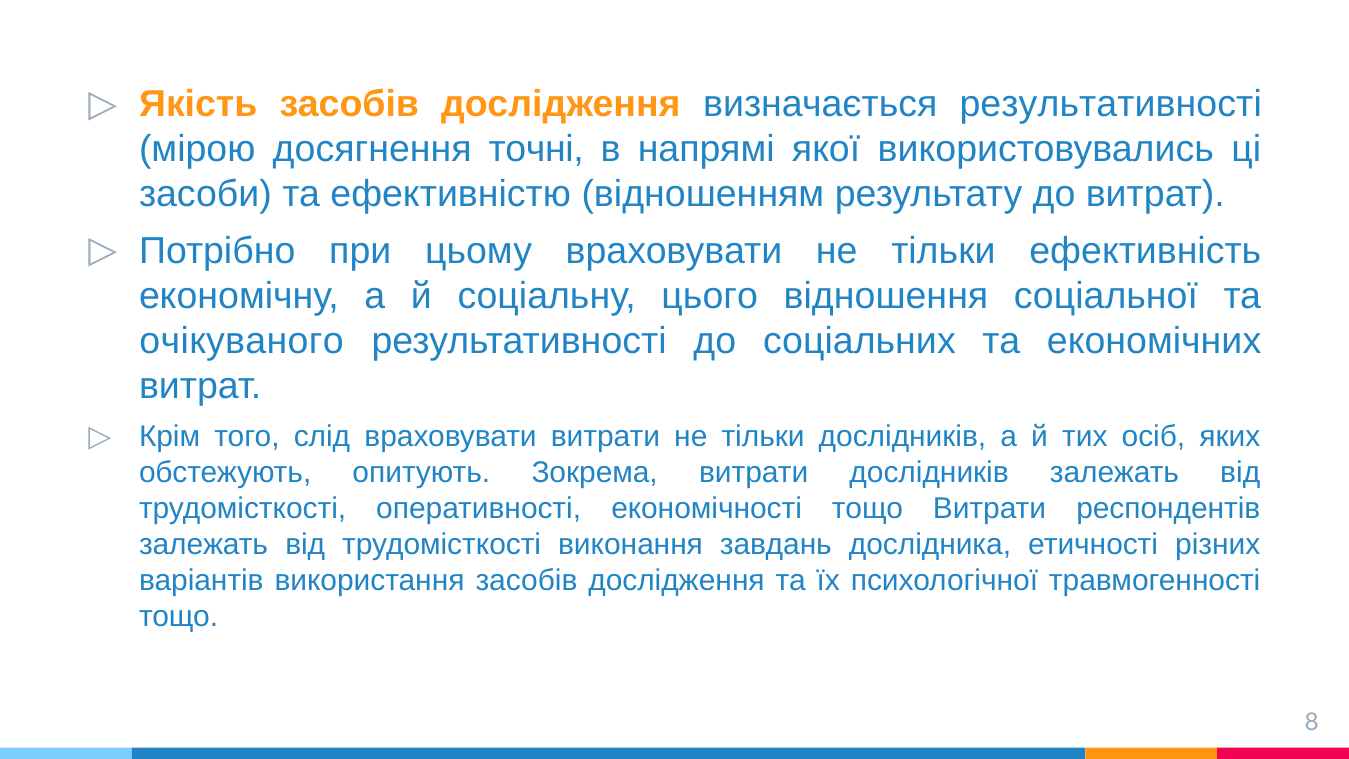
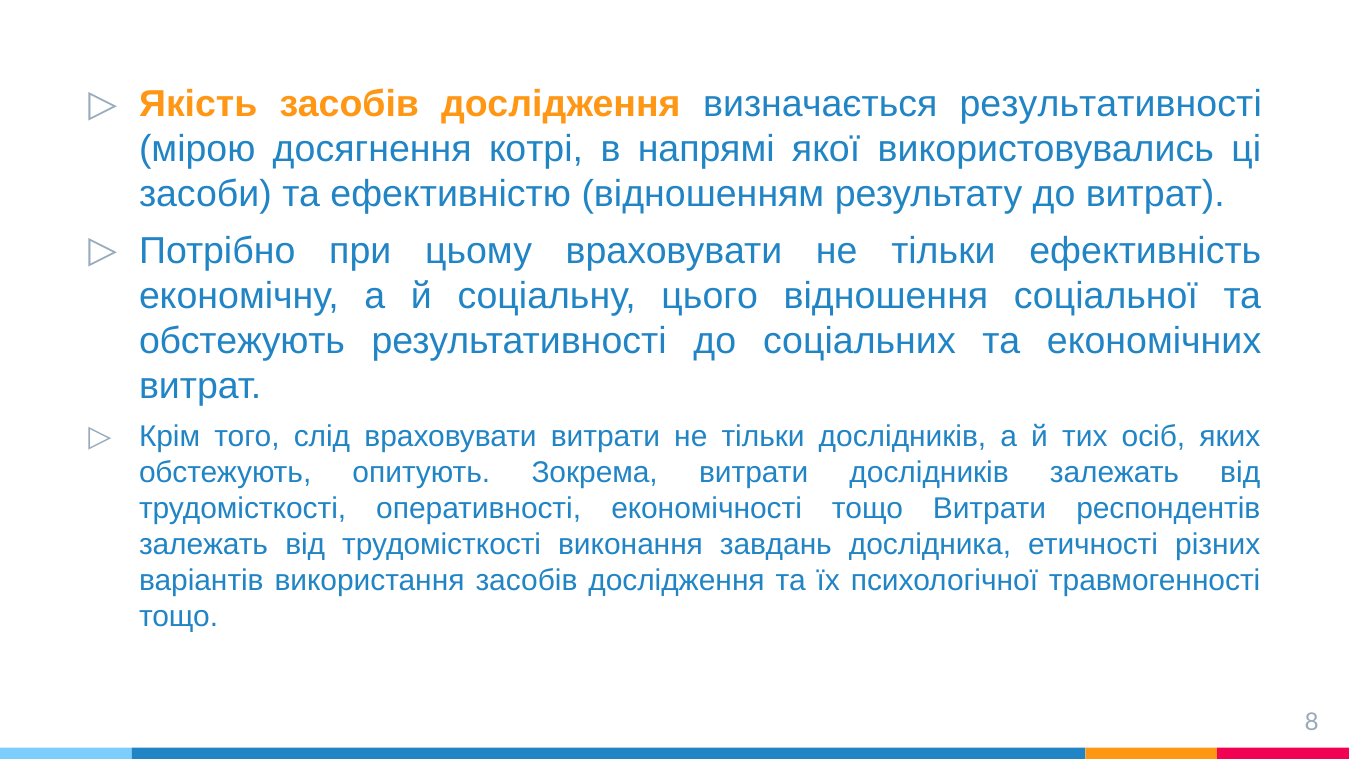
точні: точні -> котрі
очікуваного at (242, 341): очікуваного -> обстежують
